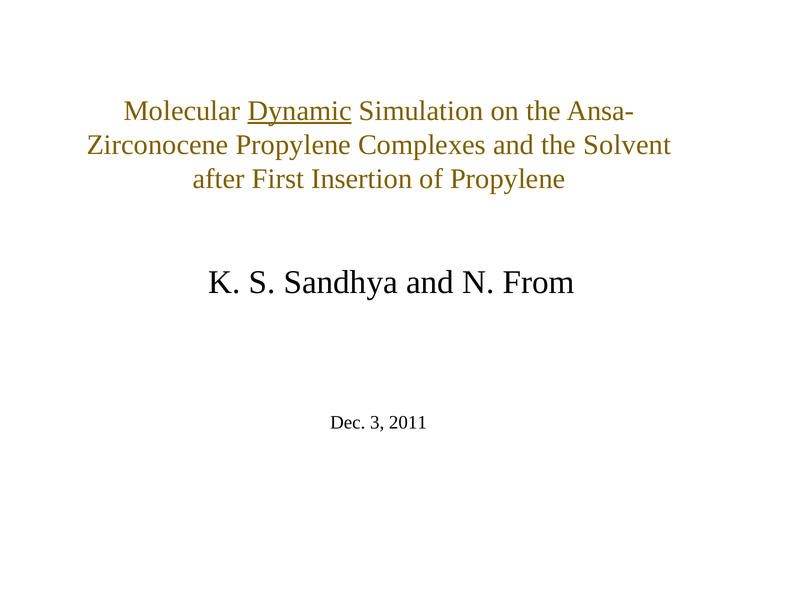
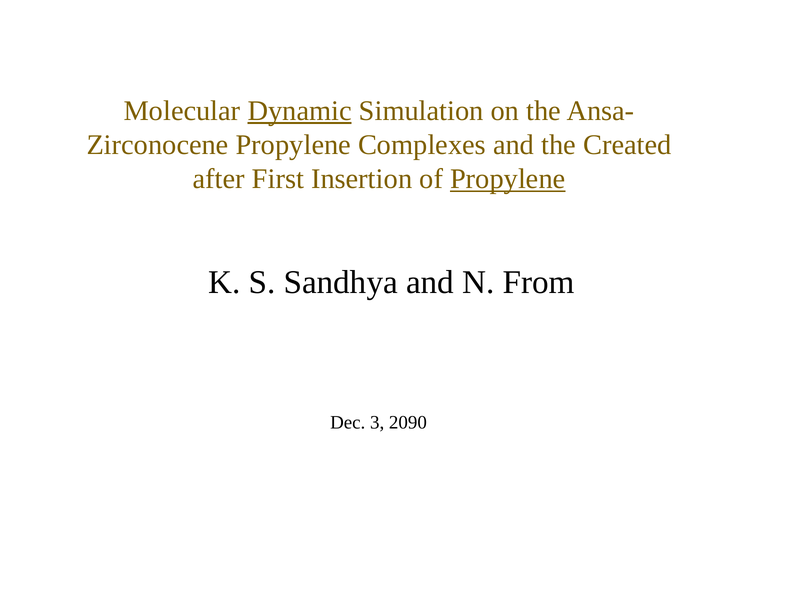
Solvent: Solvent -> Created
Propylene at (508, 179) underline: none -> present
2011: 2011 -> 2090
